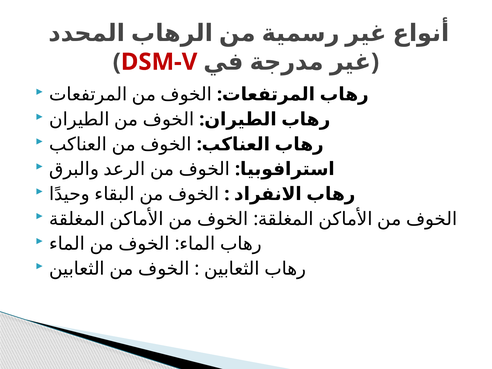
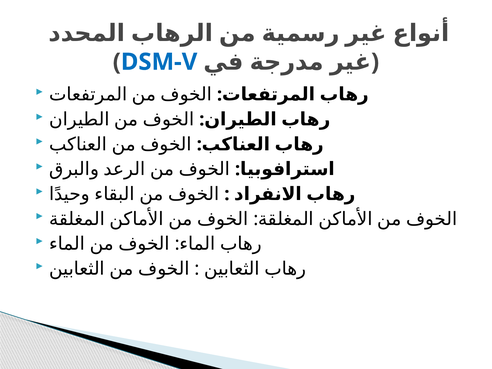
DSM-V colour: red -> blue
